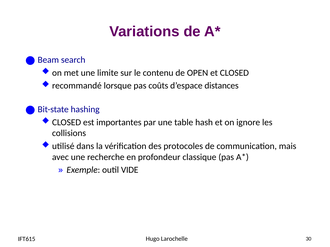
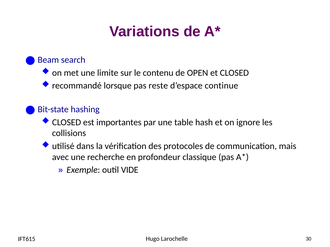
coûts: coûts -> reste
distances: distances -> continue
